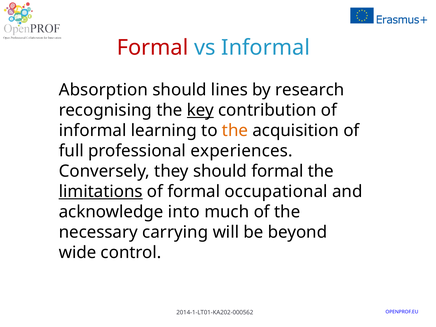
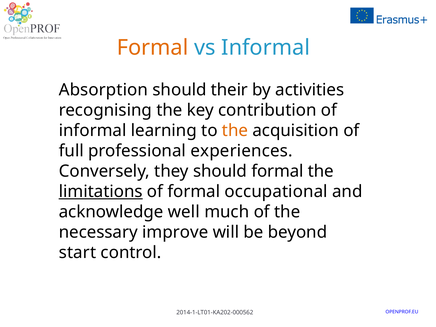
Formal at (153, 48) colour: red -> orange
lines: lines -> their
research: research -> activities
key underline: present -> none
into: into -> well
carrying: carrying -> improve
wide: wide -> start
